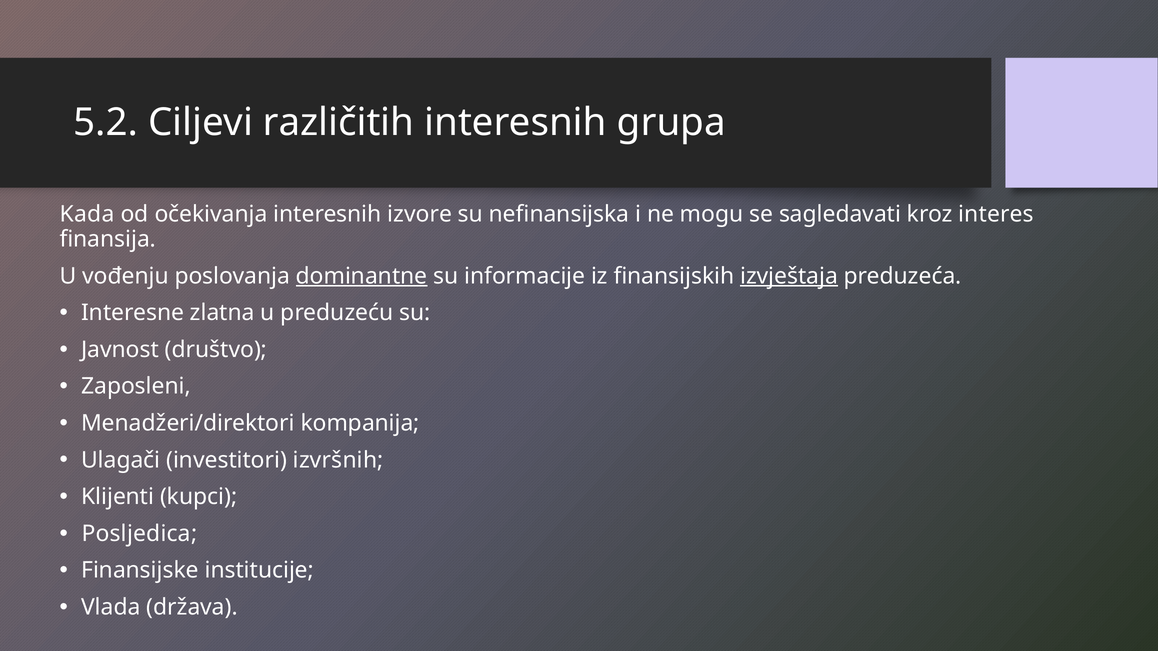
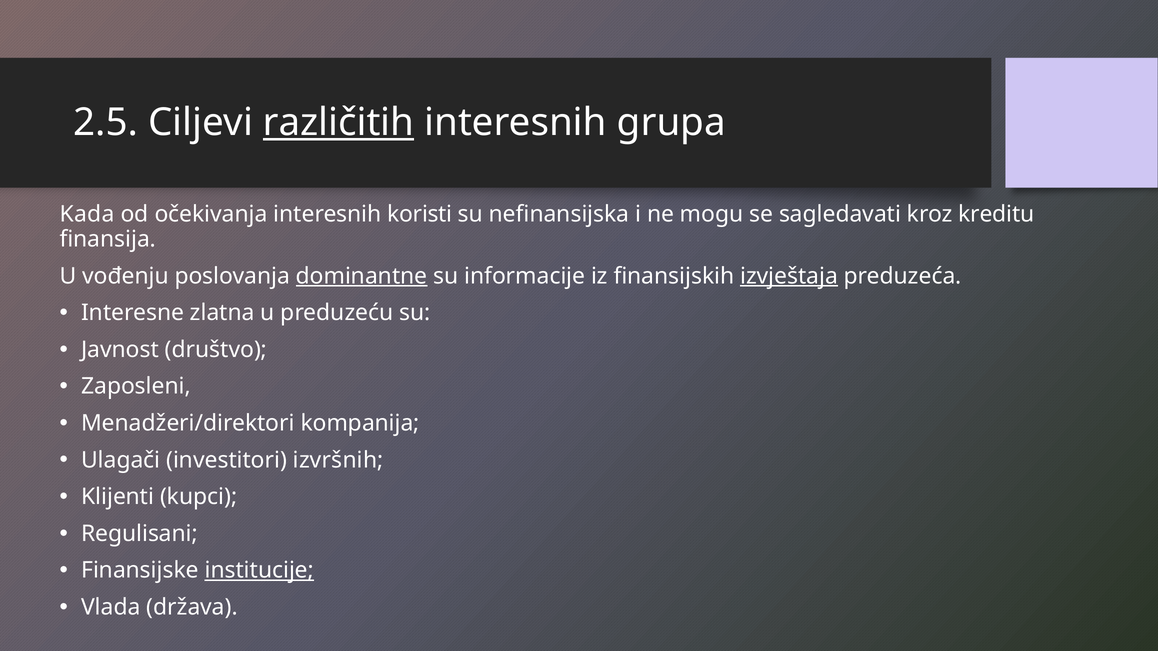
5.2: 5.2 -> 2.5
različitih underline: none -> present
izvore: izvore -> koristi
interes: interes -> kreditu
Posljedica: Posljedica -> Regulisani
institucije underline: none -> present
